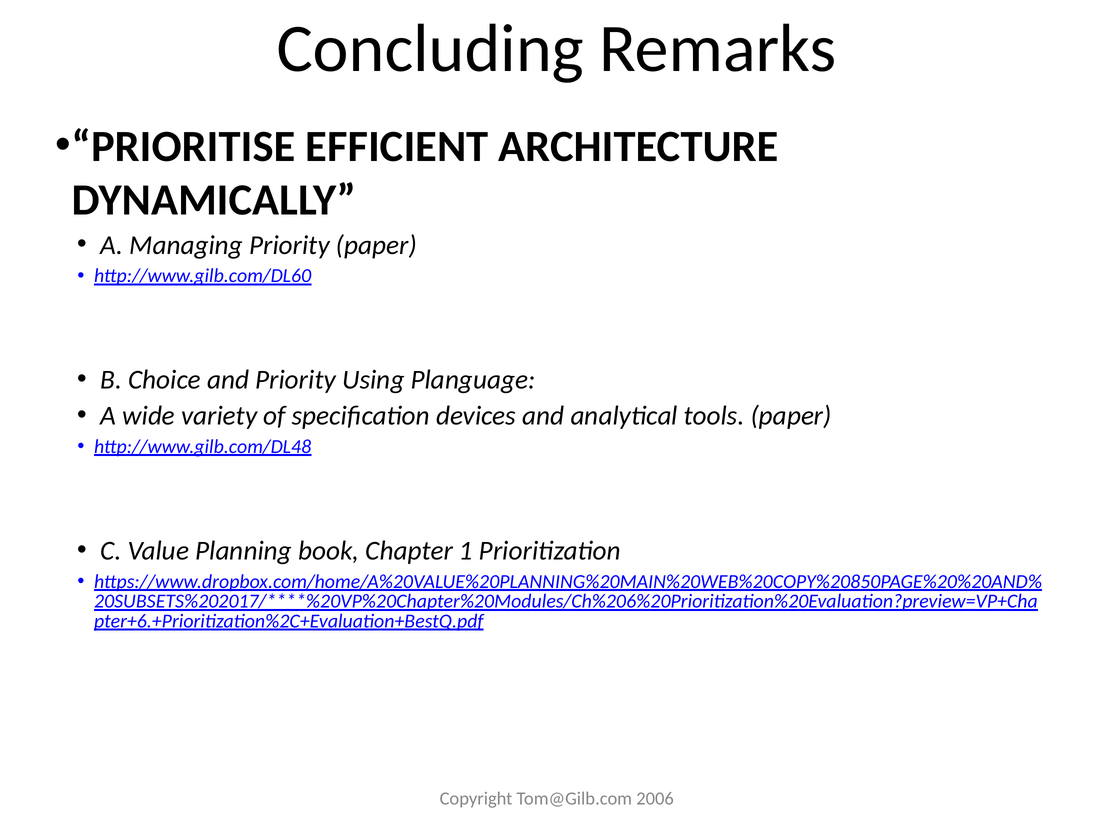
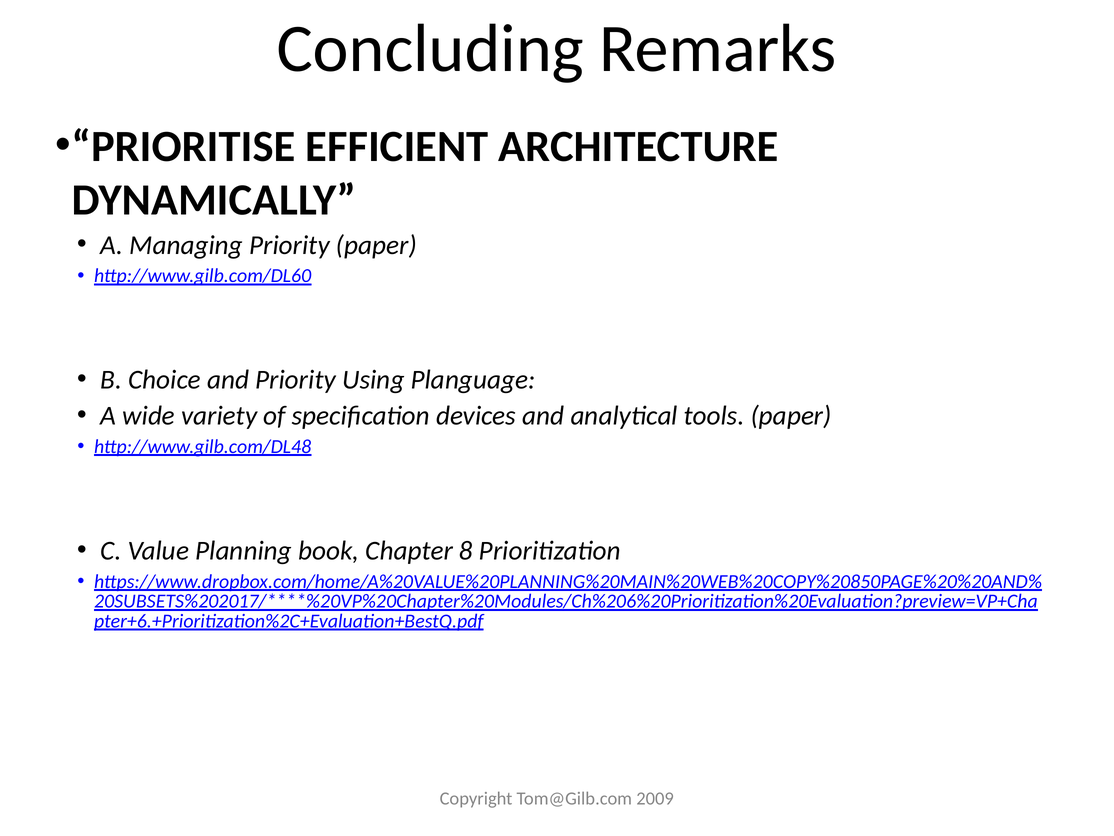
1: 1 -> 8
2006: 2006 -> 2009
